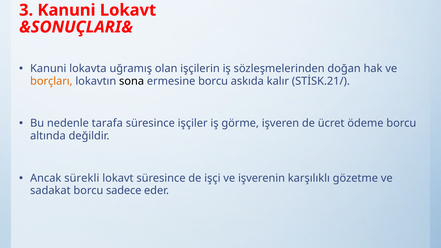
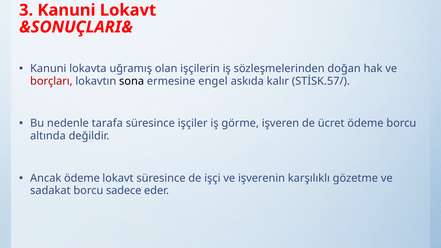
borçları colour: orange -> red
ermesine borcu: borcu -> engel
STİSK.21/: STİSK.21/ -> STİSK.57/
Ancak sürekli: sürekli -> ödeme
